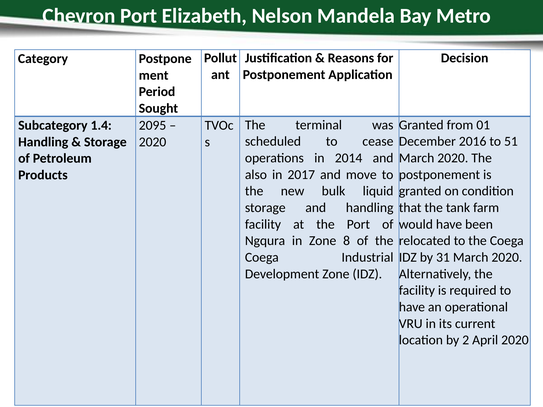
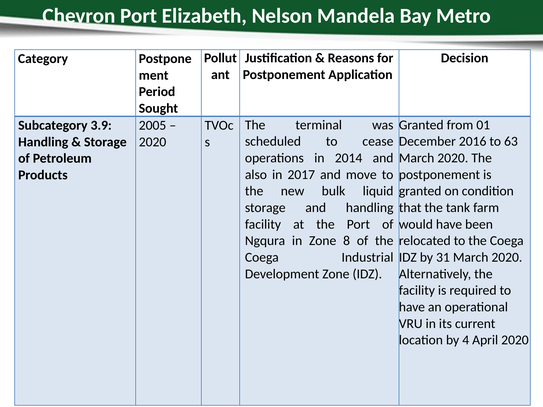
1.4: 1.4 -> 3.9
2095: 2095 -> 2005
51: 51 -> 63
2: 2 -> 4
